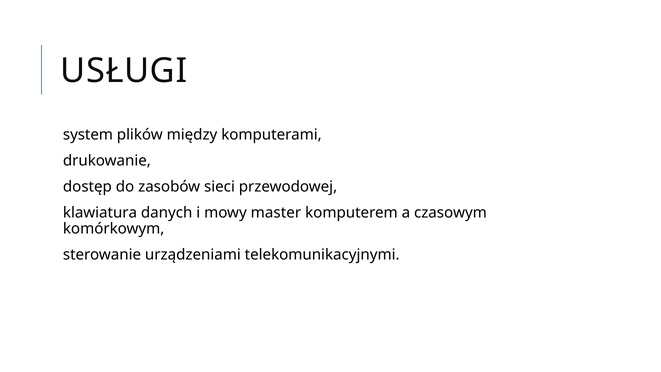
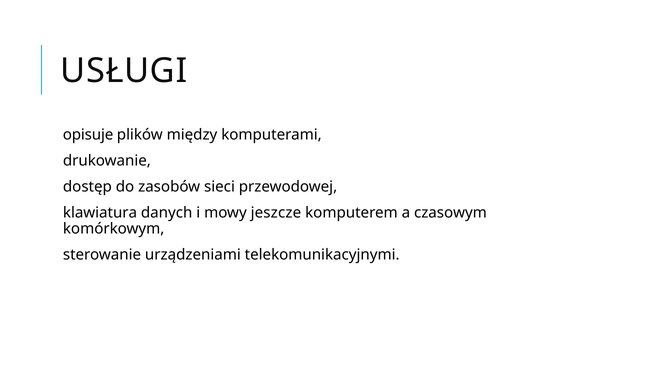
system: system -> opisuje
master: master -> jeszcze
